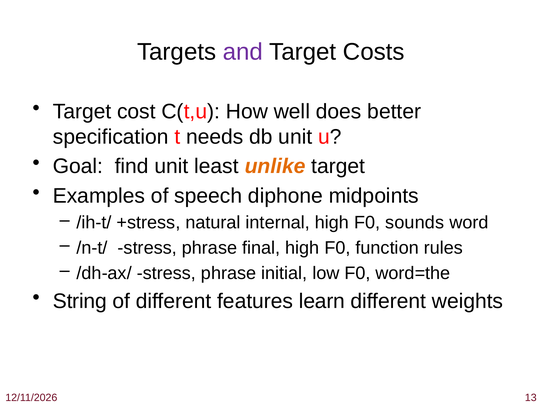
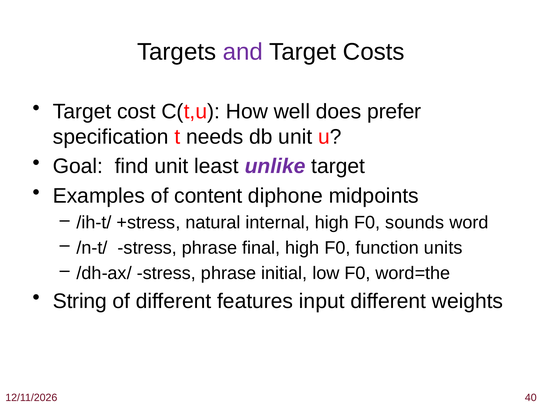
better: better -> prefer
unlike colour: orange -> purple
speech: speech -> content
rules: rules -> units
learn: learn -> input
13: 13 -> 40
